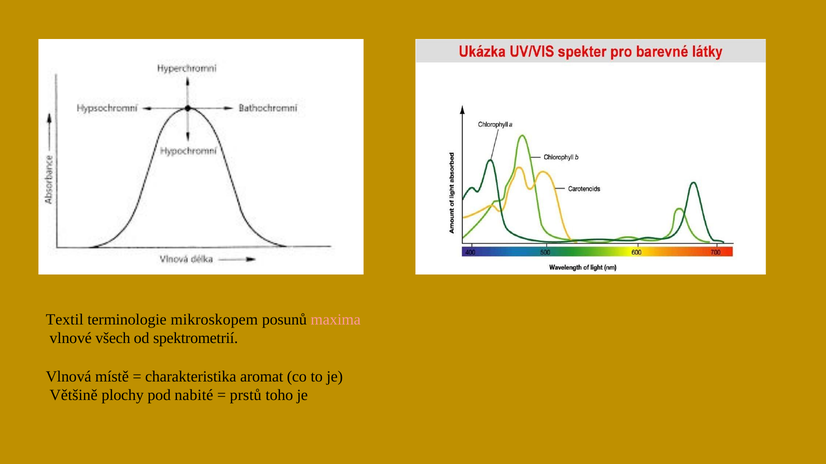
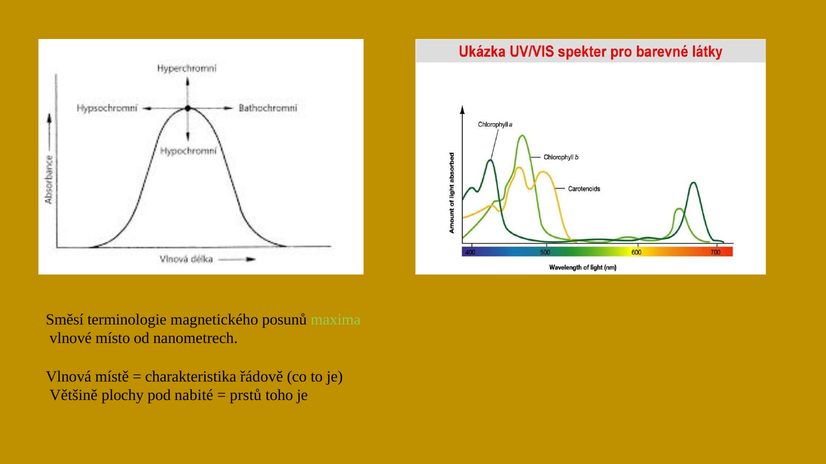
Textil: Textil -> Směsí
mikroskopem: mikroskopem -> magnetického
maxima colour: pink -> light green
všech: všech -> místo
spektrometrií: spektrometrií -> nanometrech
aromat: aromat -> řádově
